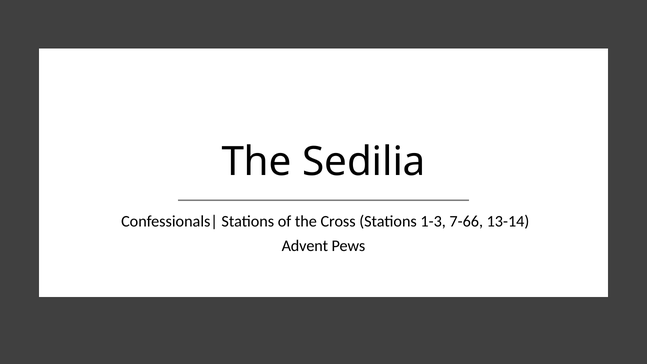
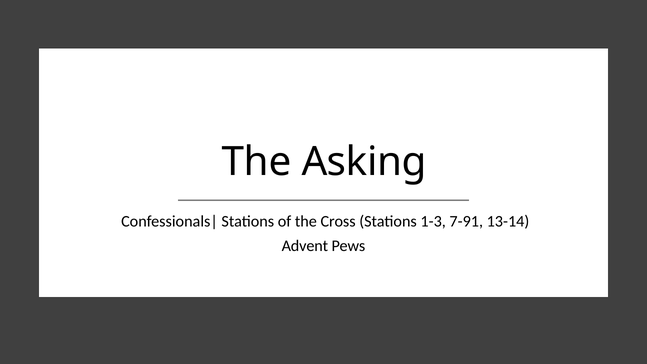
Sedilia: Sedilia -> Asking
7-66: 7-66 -> 7-91
